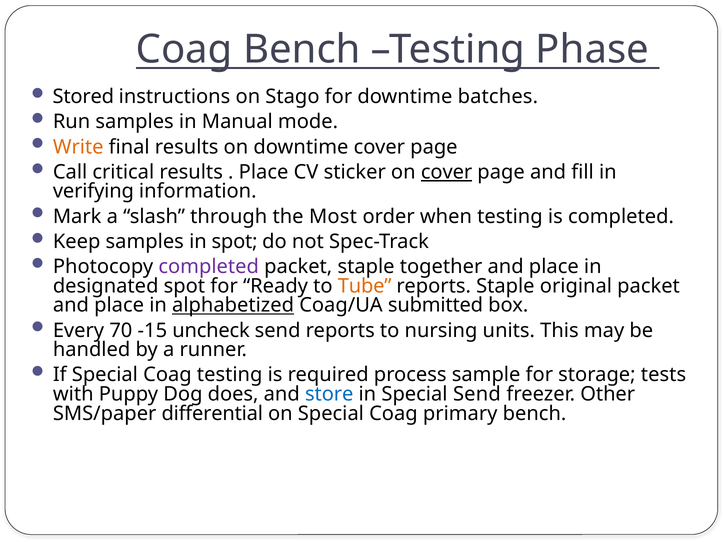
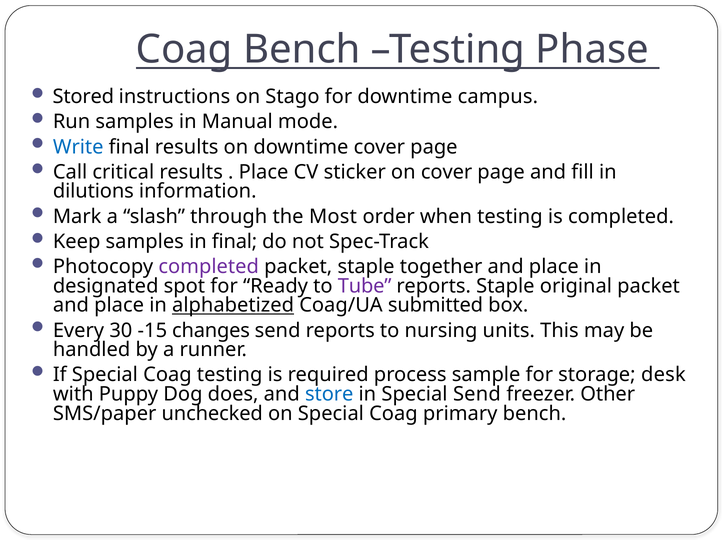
batches: batches -> campus
Write colour: orange -> blue
cover at (447, 172) underline: present -> none
verifying: verifying -> dilutions
in spot: spot -> final
Tube colour: orange -> purple
70: 70 -> 30
uncheck: uncheck -> changes
tests: tests -> desk
differential: differential -> unchecked
